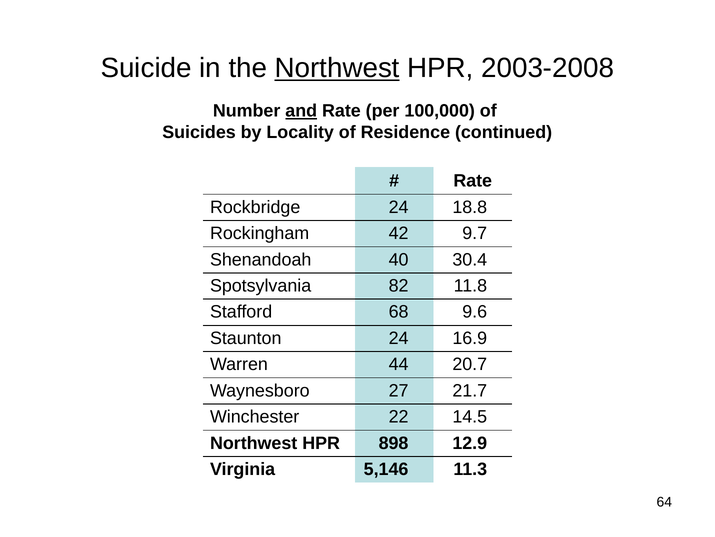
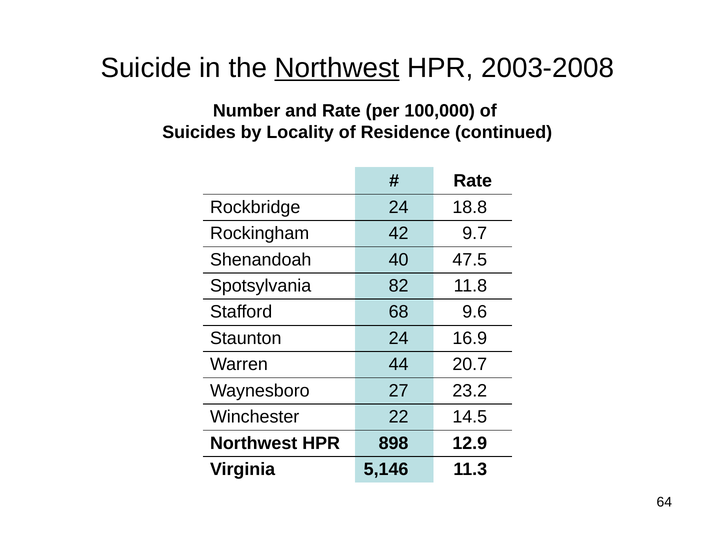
and underline: present -> none
30.4: 30.4 -> 47.5
21.7: 21.7 -> 23.2
